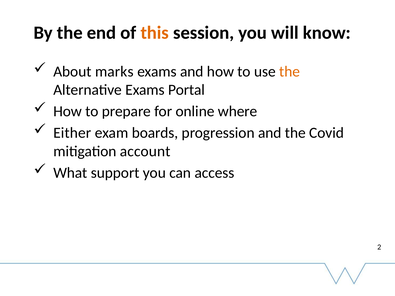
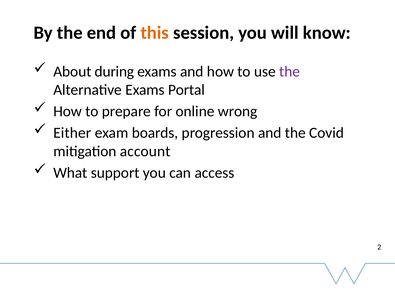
marks: marks -> during
the at (290, 72) colour: orange -> purple
where: where -> wrong
